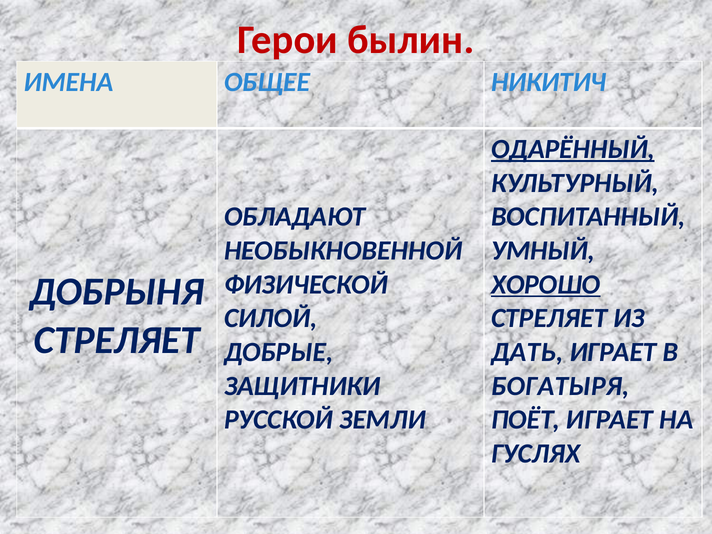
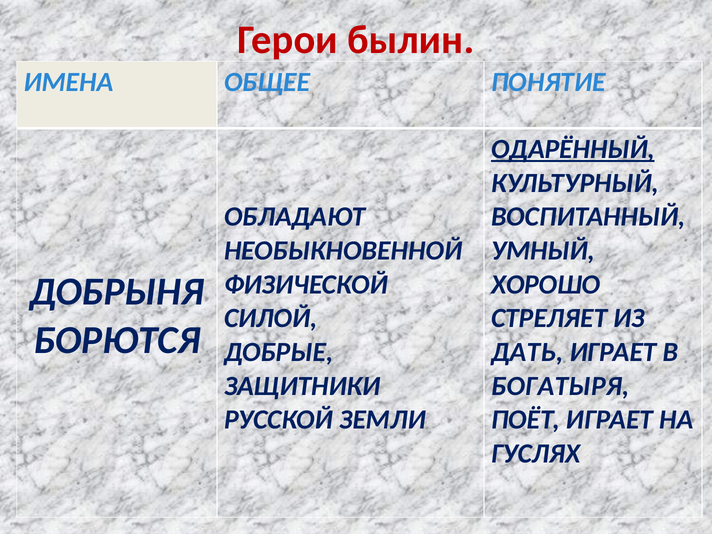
НИКИТИЧ: НИКИТИЧ -> ПОНЯТИЕ
ХОРОШО underline: present -> none
СТРЕЛЯЕТ at (117, 340): СТРЕЛЯЕТ -> БОРЮТСЯ
